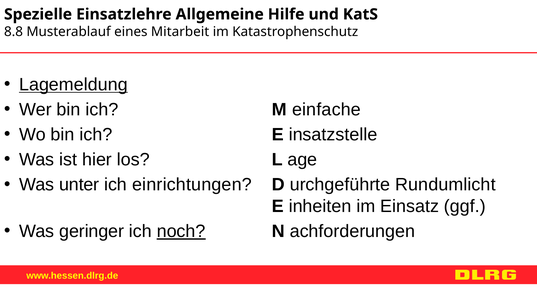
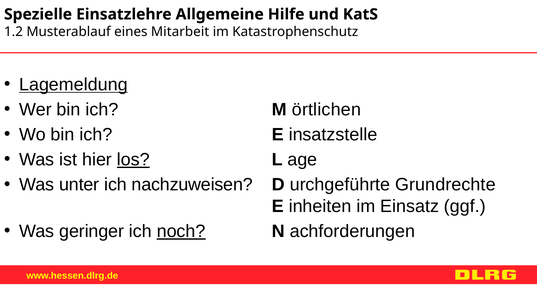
8.8: 8.8 -> 1.2
einfache: einfache -> örtlichen
los underline: none -> present
einrichtungen: einrichtungen -> nachzuweisen
Rundumlicht: Rundumlicht -> Grundrechte
